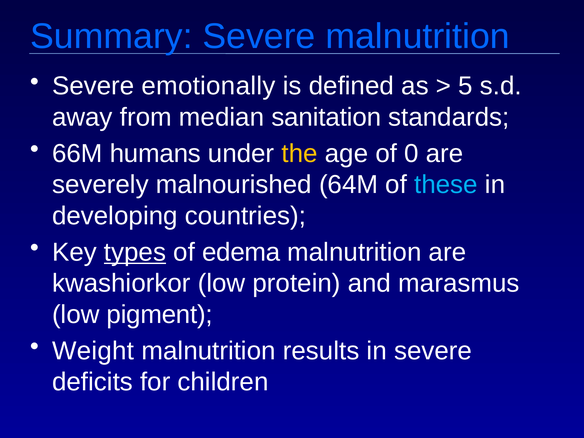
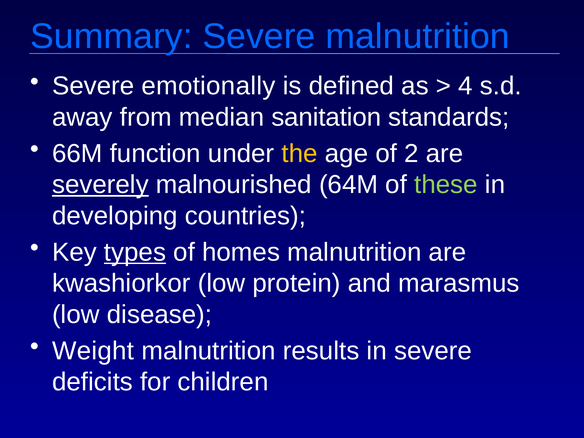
5: 5 -> 4
humans: humans -> function
0: 0 -> 2
severely underline: none -> present
these colour: light blue -> light green
edema: edema -> homes
pigment: pigment -> disease
